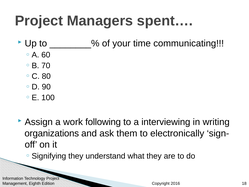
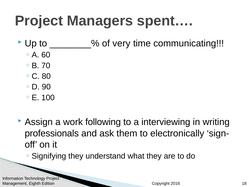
your: your -> very
organizations: organizations -> professionals
